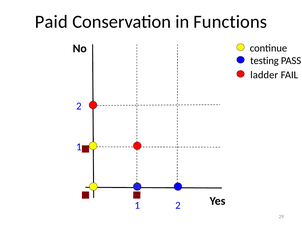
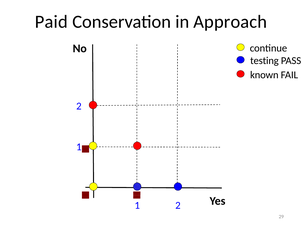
Functions: Functions -> Approach
ladder: ladder -> known
